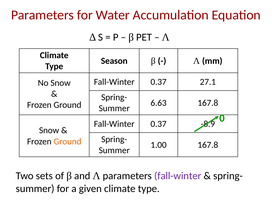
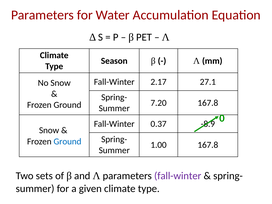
0.37 at (159, 82): 0.37 -> 2.17
6.63: 6.63 -> 7.20
Ground at (67, 141) colour: orange -> blue
